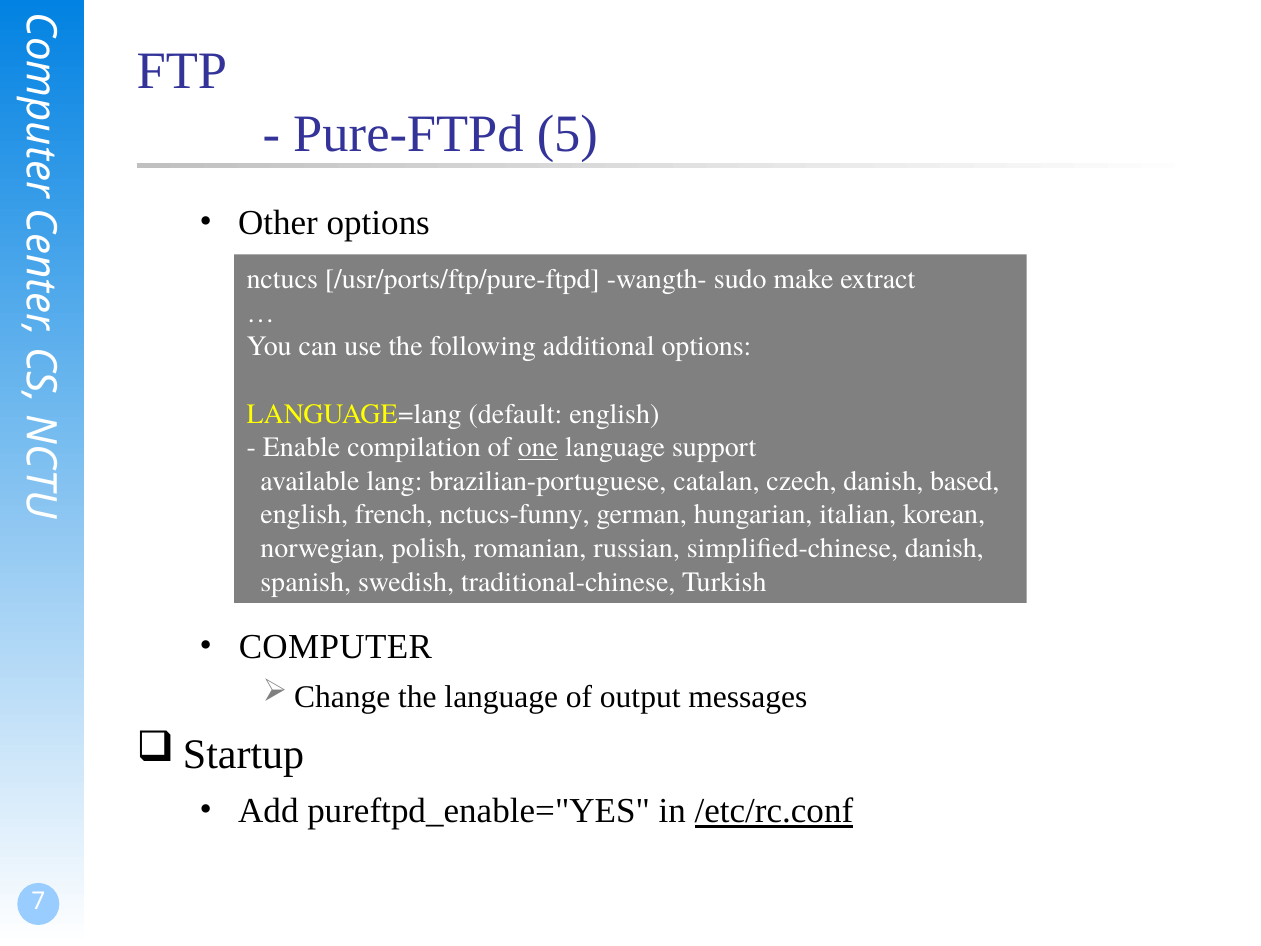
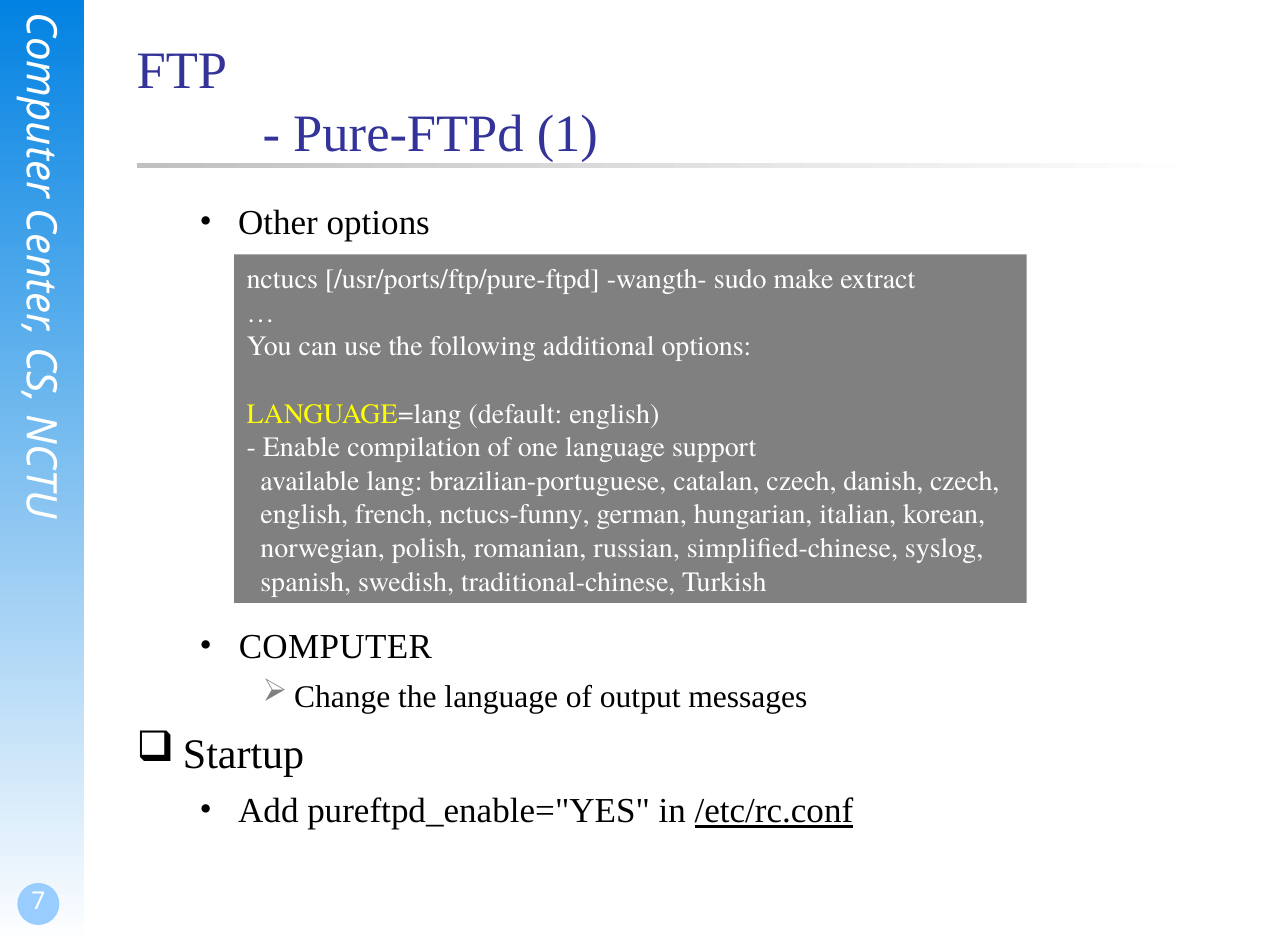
5: 5 -> 1
one underline: present -> none
danish based: based -> czech
simplified-chinese danish: danish -> syslog
